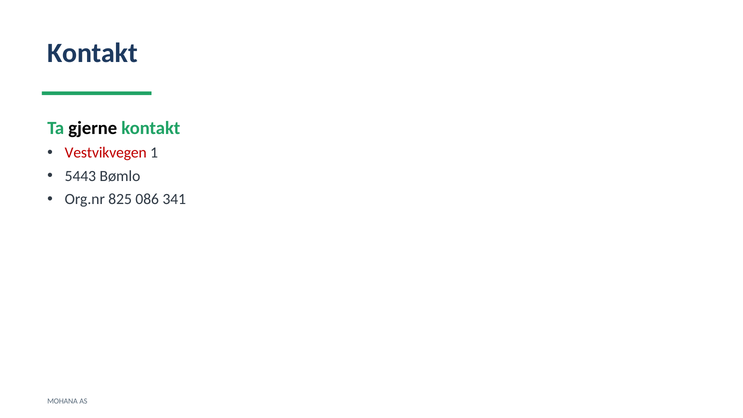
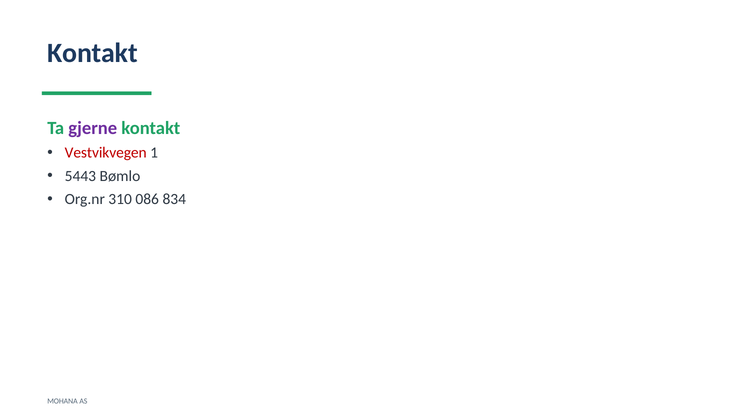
gjerne colour: black -> purple
825: 825 -> 310
341: 341 -> 834
